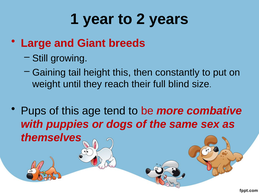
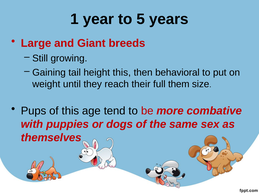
2: 2 -> 5
constantly: constantly -> behavioral
blind: blind -> them
